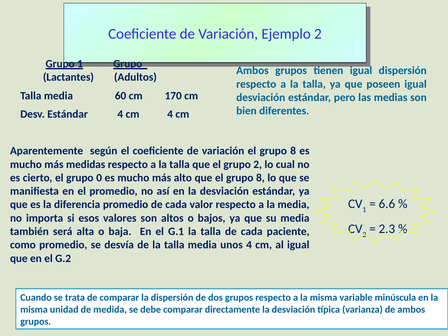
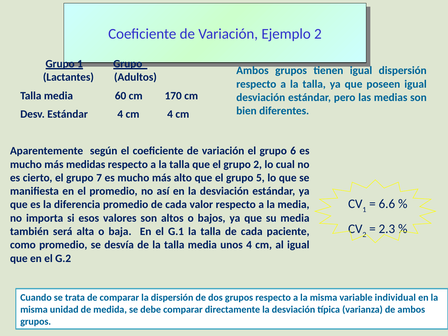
variación el grupo 8: 8 -> 6
0: 0 -> 7
que el grupo 8: 8 -> 5
minúscula: minúscula -> individual
